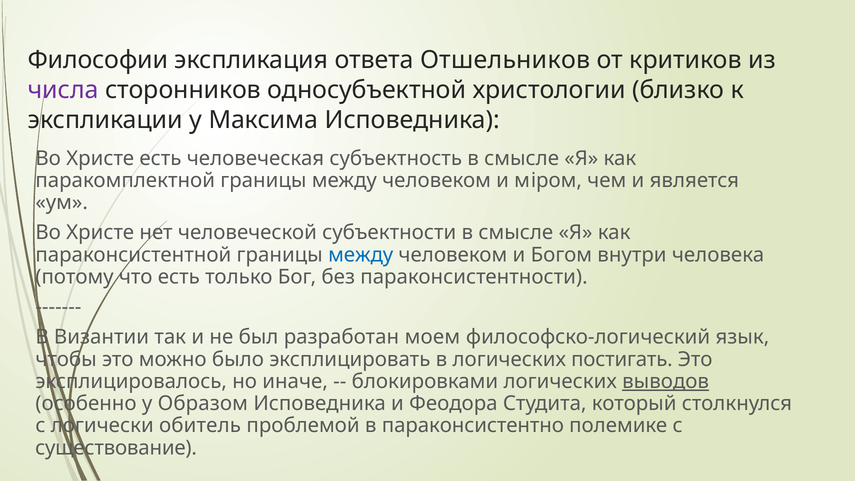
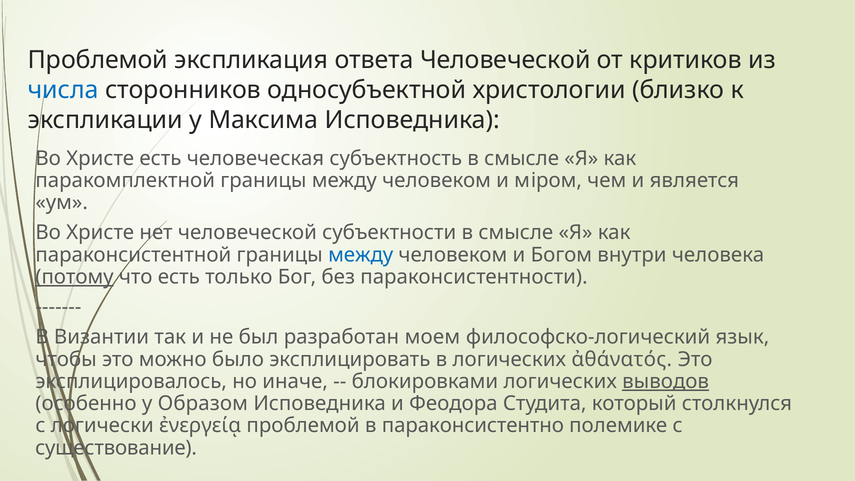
Философии at (98, 60): Философии -> Проблемой
ответа Отшельников: Отшельников -> Человеческой
числа colour: purple -> blue
потому underline: none -> present
постигать: постигать -> ἀθάνατός
обитель: обитель -> ἐνεργείᾳ
